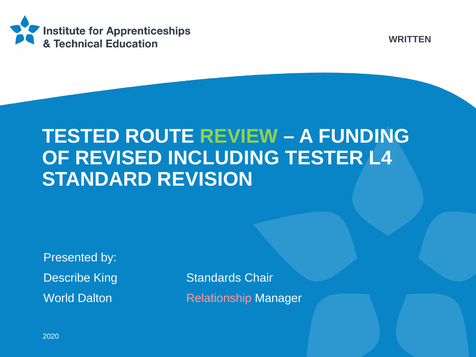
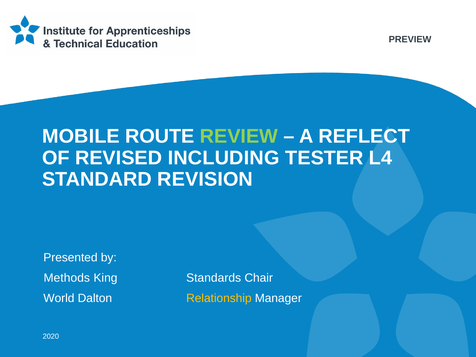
WRITTEN: WRITTEN -> PREVIEW
TESTED: TESTED -> MOBILE
FUNDING: FUNDING -> REFLECT
Describe: Describe -> Methods
Relationship colour: pink -> yellow
